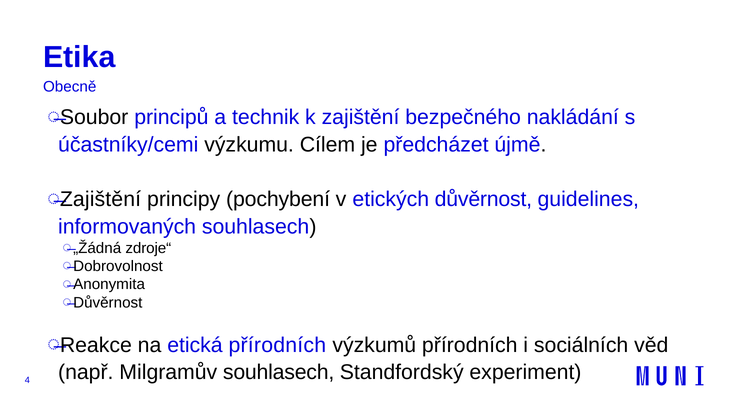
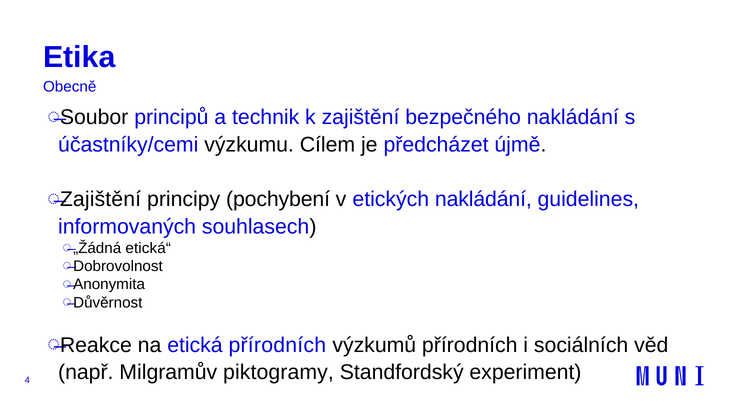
etických důvěrnost: důvěrnost -> nakládání
zdroje“: zdroje“ -> etická“
Milgramův souhlasech: souhlasech -> piktogramy
